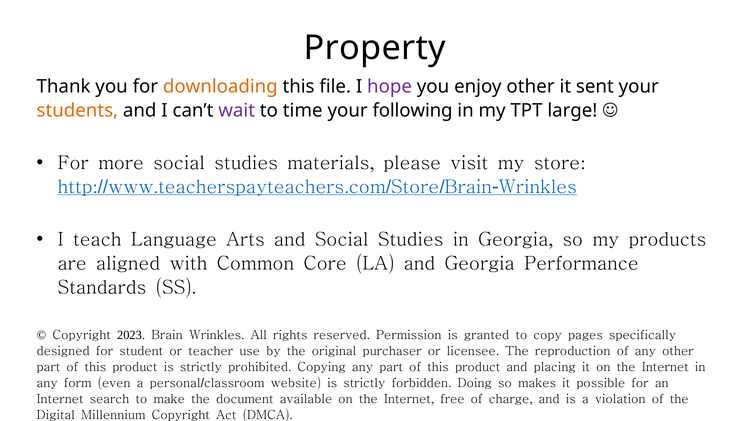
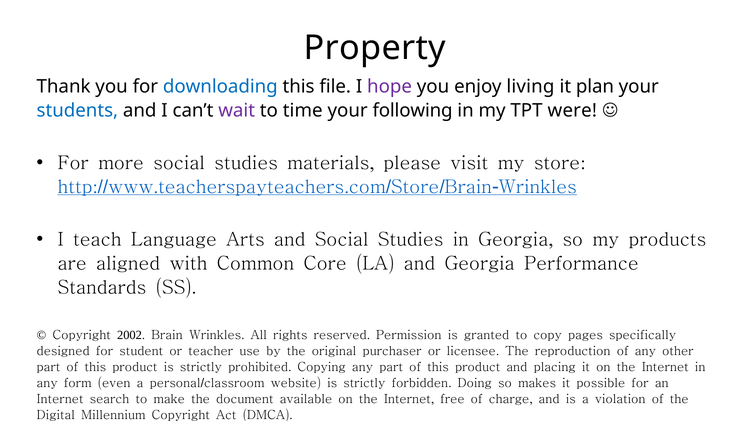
downloading colour: orange -> blue
enjoy other: other -> living
sent: sent -> plan
students colour: orange -> blue
large: large -> were
2023: 2023 -> 2002
